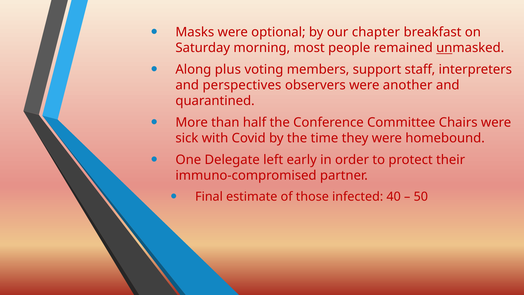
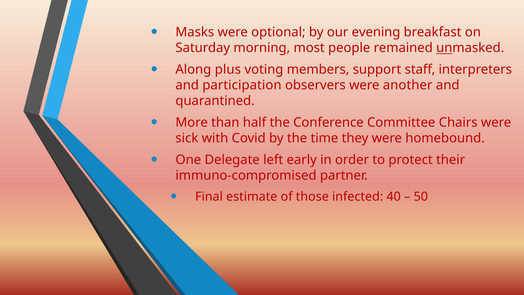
chapter: chapter -> evening
perspectives: perspectives -> participation
